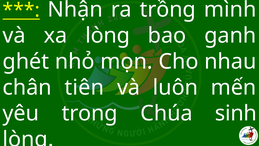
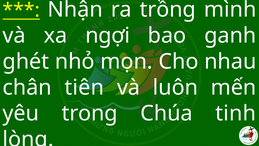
xa lòng: lòng -> ngợi
sinh: sinh -> tinh
